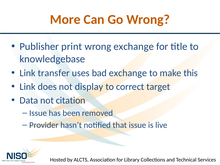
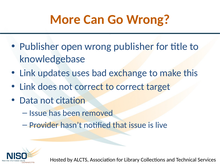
print: print -> open
wrong exchange: exchange -> publisher
transfer: transfer -> updates
not display: display -> correct
